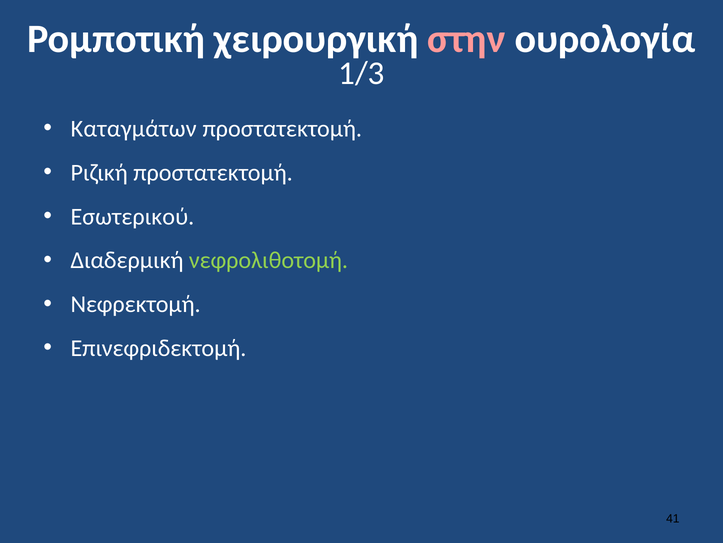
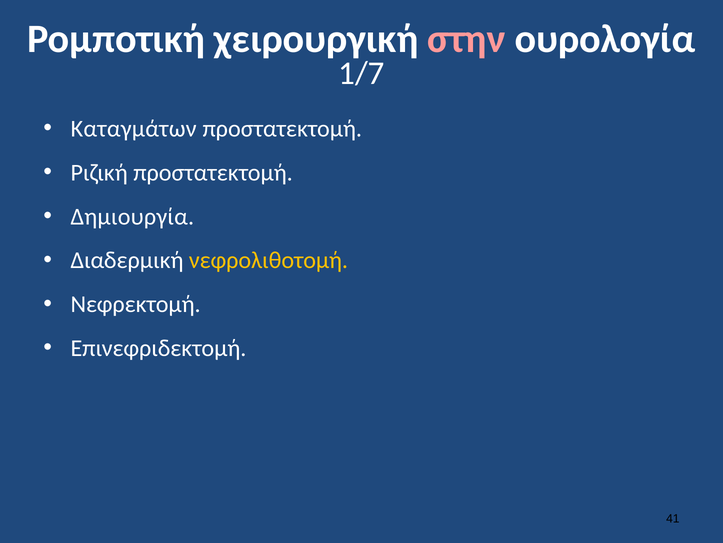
1/3: 1/3 -> 1/7
Εσωτερικού: Εσωτερικού -> Δημιουργία
νεφρολιθοτομή colour: light green -> yellow
